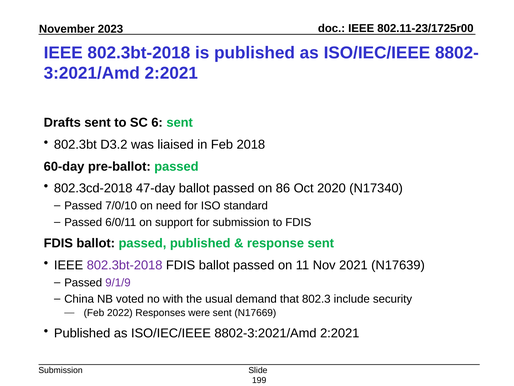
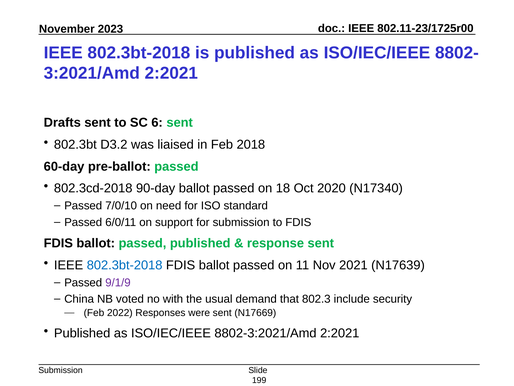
47-day: 47-day -> 90-day
86: 86 -> 18
802.3bt-2018 at (125, 265) colour: purple -> blue
